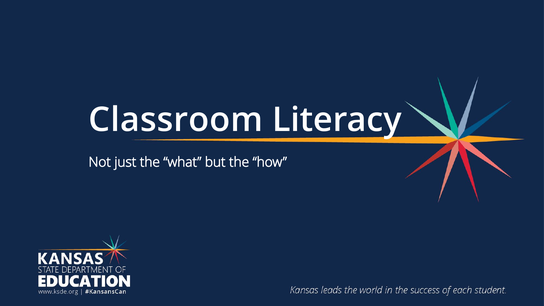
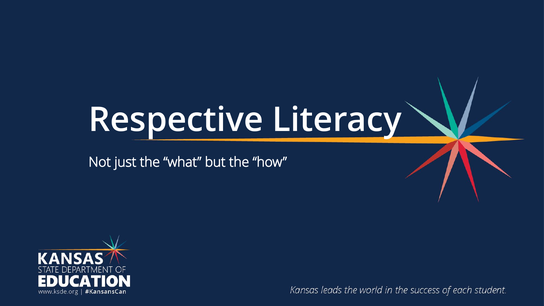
Classroom: Classroom -> Respective
